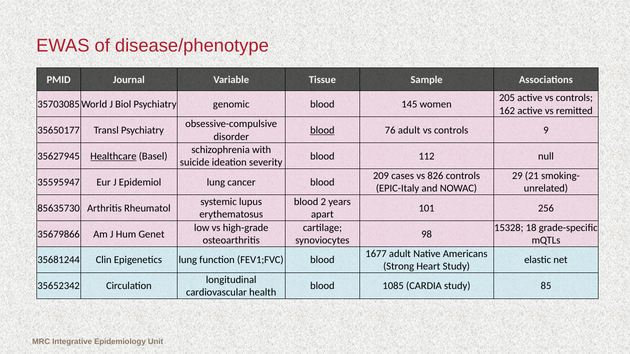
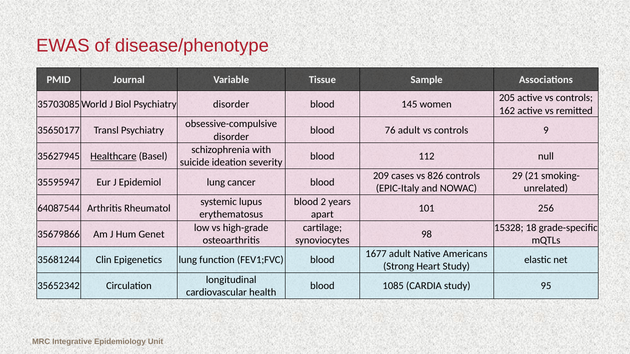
Psychiatry genomic: genomic -> disorder
blood at (322, 130) underline: present -> none
85635730: 85635730 -> 64087544
85: 85 -> 95
